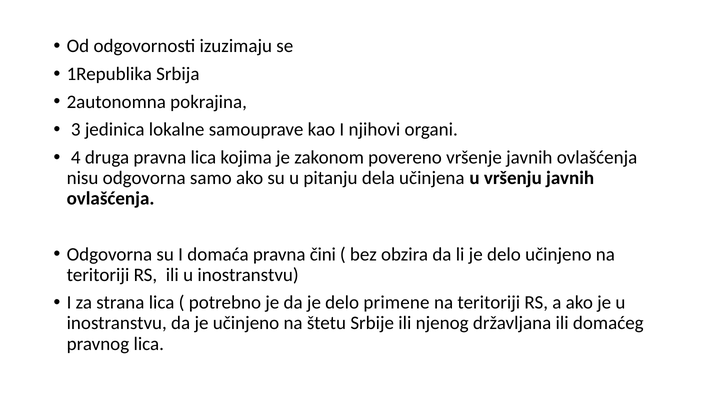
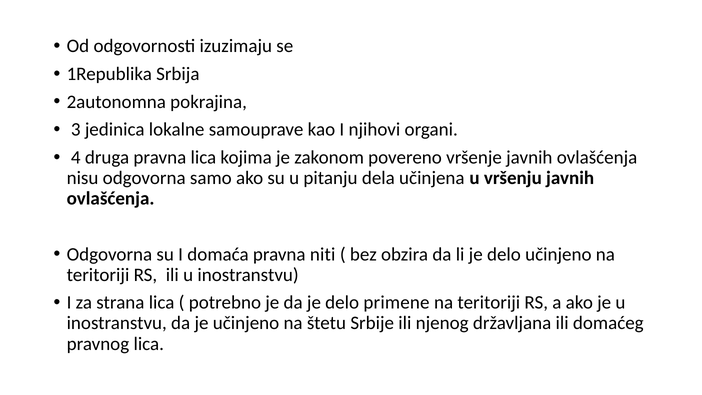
čini: čini -> niti
